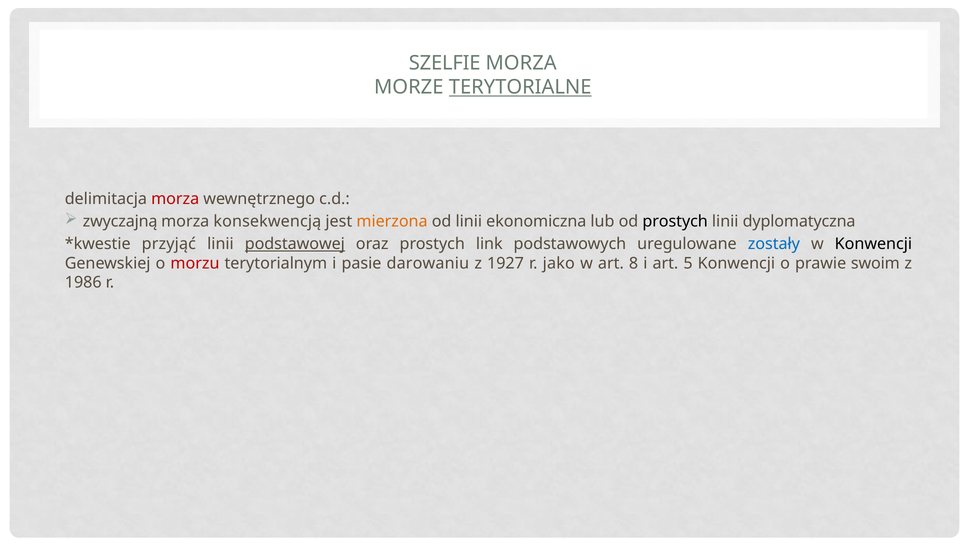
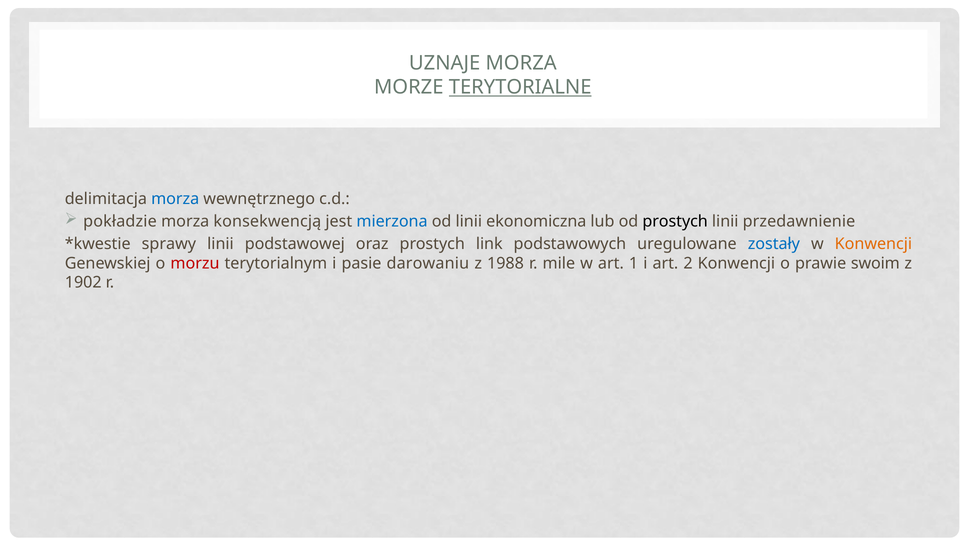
SZELFIE: SZELFIE -> UZNAJE
morza at (175, 199) colour: red -> blue
zwyczajną: zwyczajną -> pokładzie
mierzona colour: orange -> blue
dyplomatyczna: dyplomatyczna -> przedawnienie
przyjąć: przyjąć -> sprawy
podstawowej underline: present -> none
Konwencji at (873, 244) colour: black -> orange
1927: 1927 -> 1988
jako: jako -> mile
8: 8 -> 1
5: 5 -> 2
1986: 1986 -> 1902
